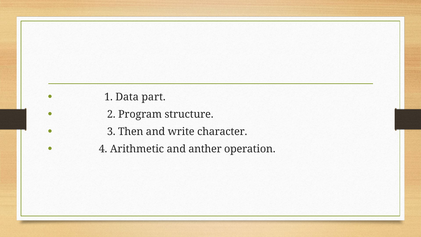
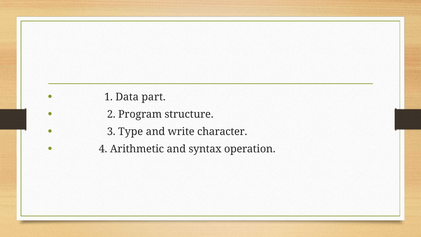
Then: Then -> Type
anther: anther -> syntax
